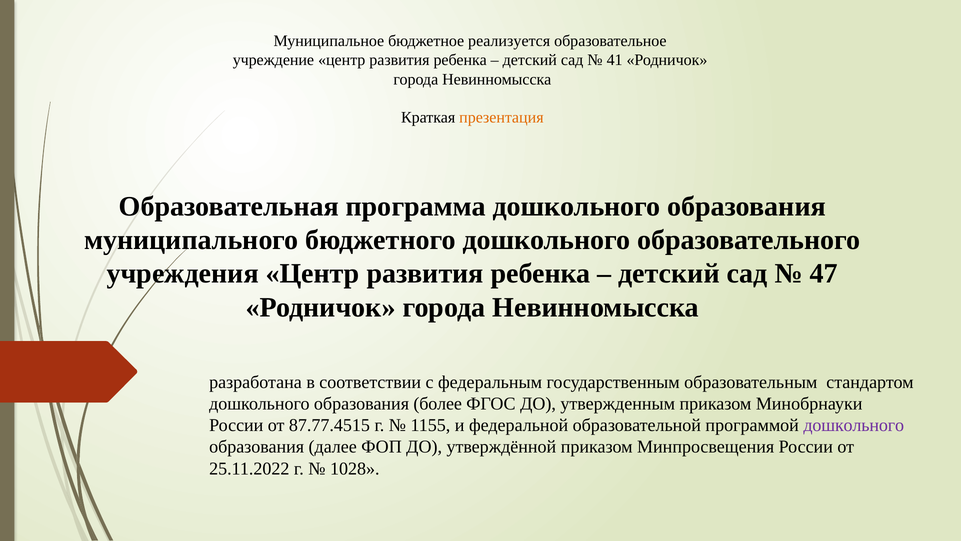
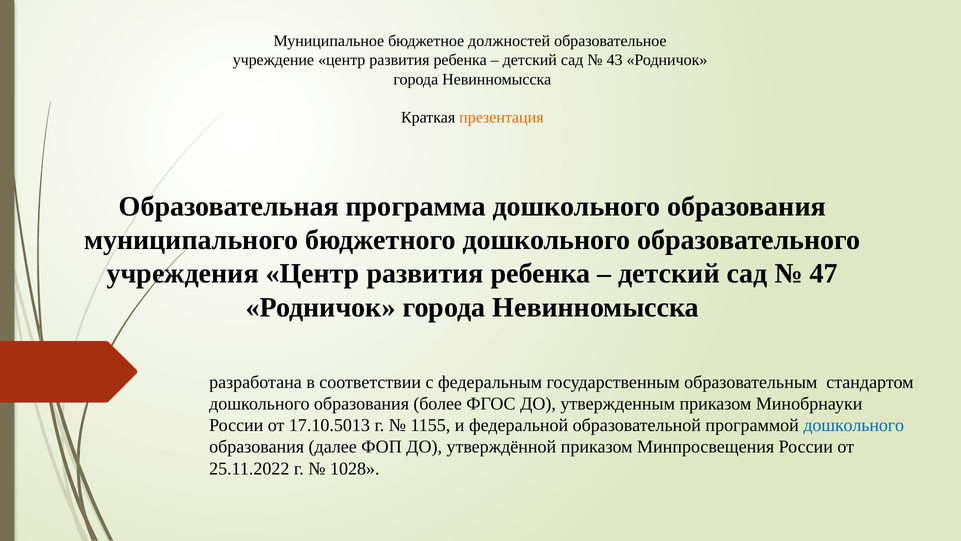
реализуется: реализуется -> должностей
41: 41 -> 43
87.77.4515: 87.77.4515 -> 17.10.5013
дошкольного at (854, 425) colour: purple -> blue
